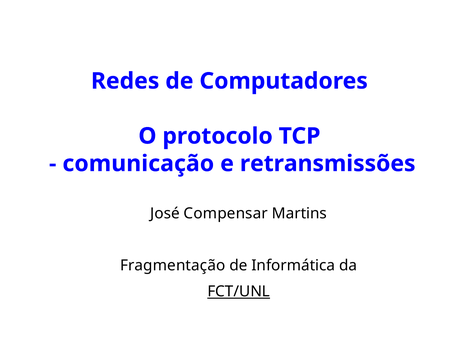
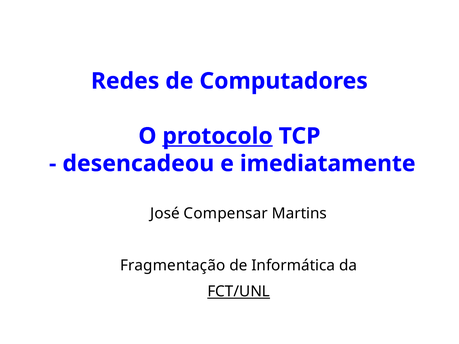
protocolo underline: none -> present
comunicação: comunicação -> desencadeou
retransmissões: retransmissões -> imediatamente
